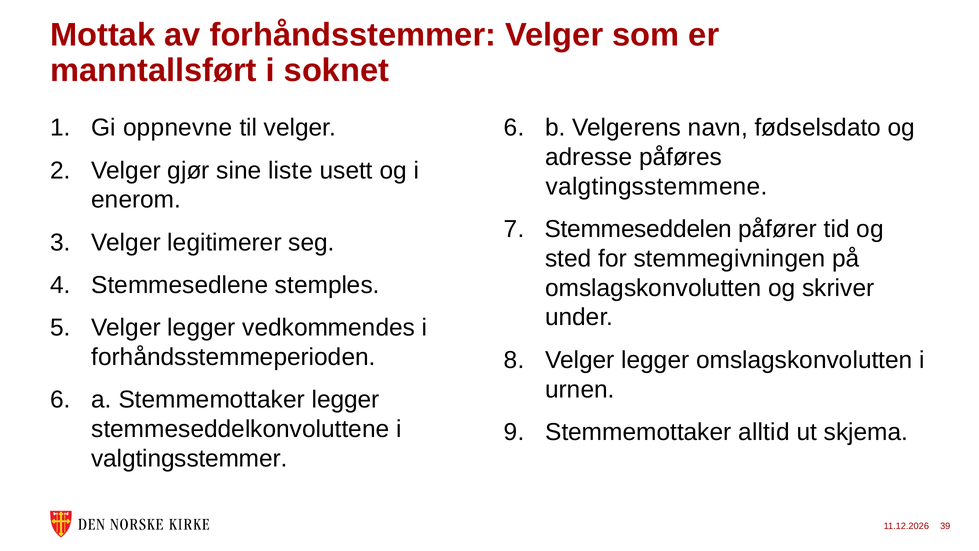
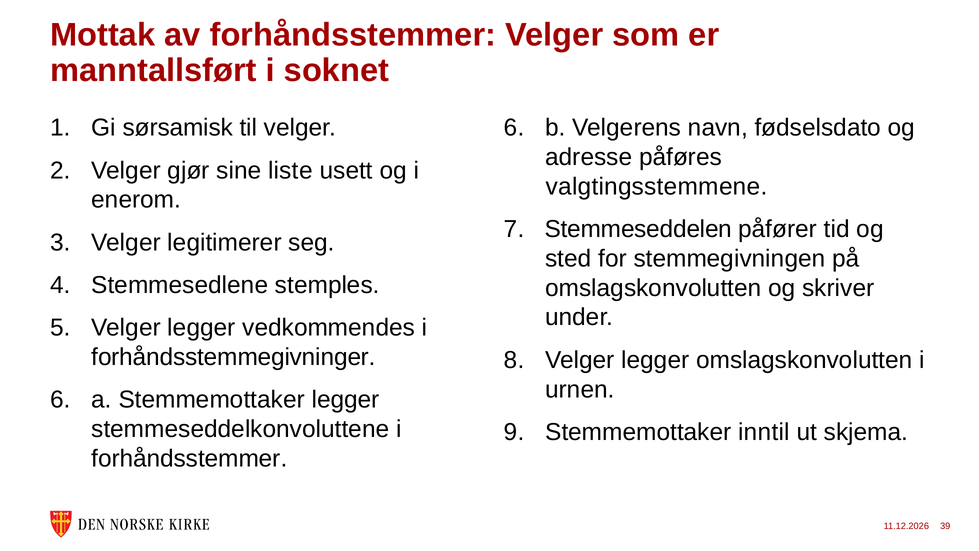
oppnevne: oppnevne -> sørsamisk
forhåndsstemmeperioden: forhåndsstemmeperioden -> forhåndsstemmegivninger
alltid: alltid -> inntil
valgtingsstemmer at (189, 458): valgtingsstemmer -> forhåndsstemmer
